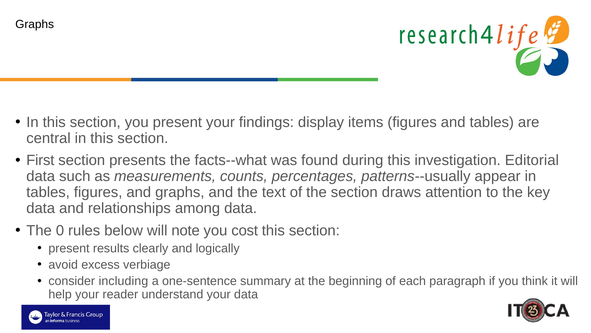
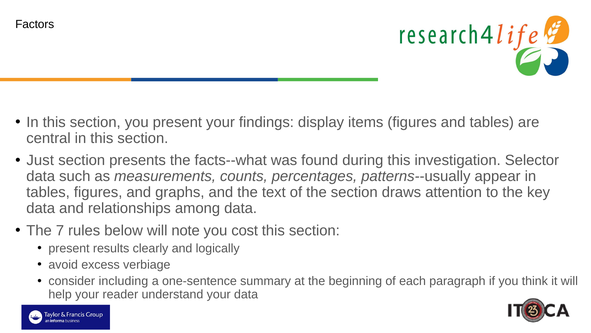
Graphs at (35, 24): Graphs -> Factors
First: First -> Just
Editorial: Editorial -> Selector
0: 0 -> 7
